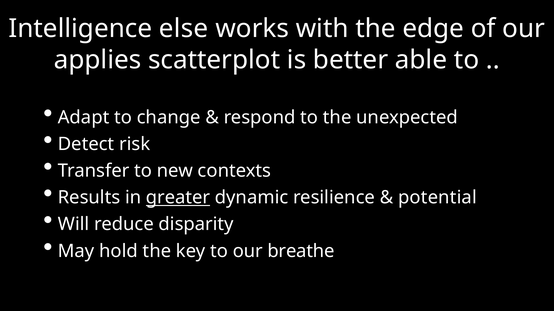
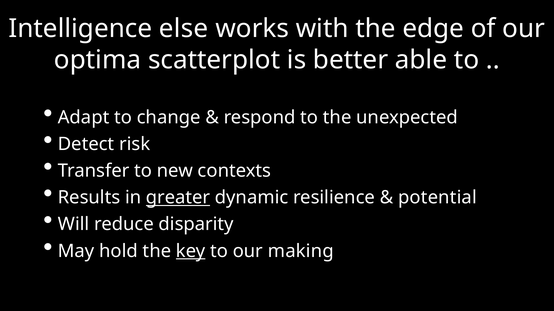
applies: applies -> optima
key underline: none -> present
breathe: breathe -> making
